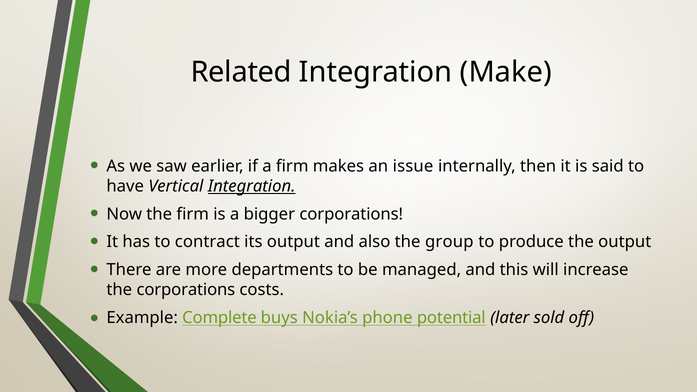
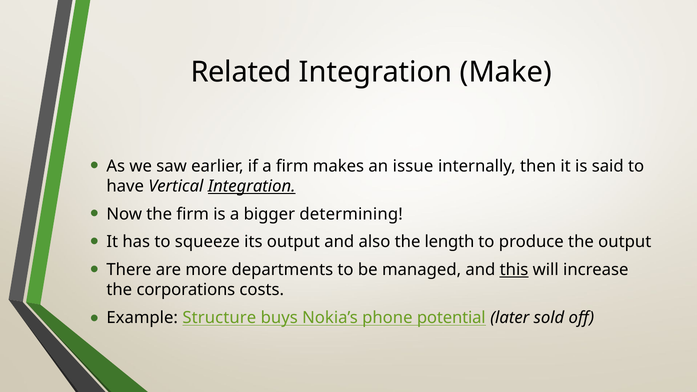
bigger corporations: corporations -> determining
contract: contract -> squeeze
group: group -> length
this underline: none -> present
Complete: Complete -> Structure
